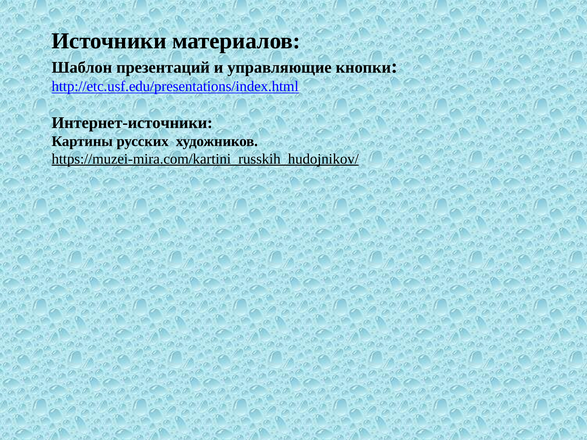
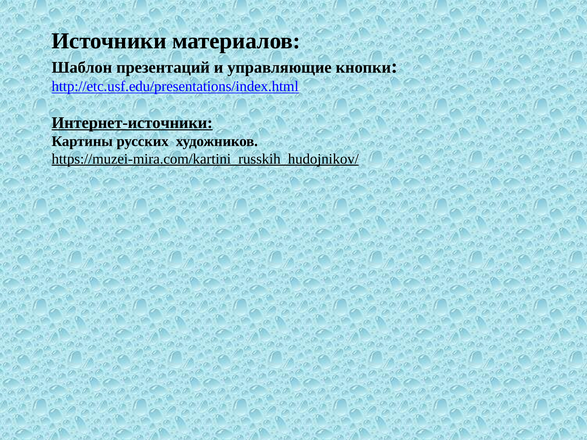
Интернет-источники underline: none -> present
